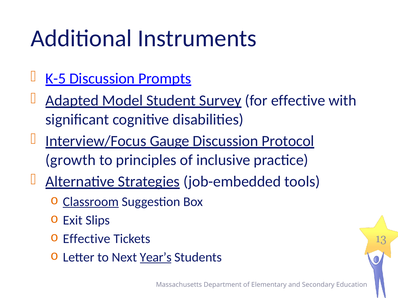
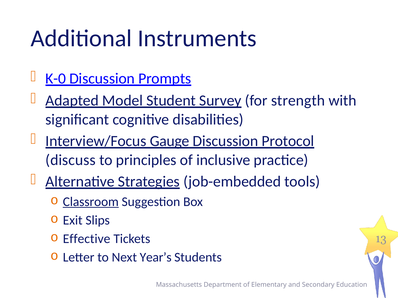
K-5: K-5 -> K-0
for effective: effective -> strength
growth: growth -> discuss
Year’s underline: present -> none
